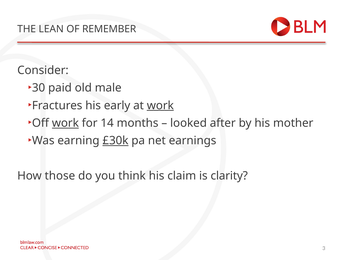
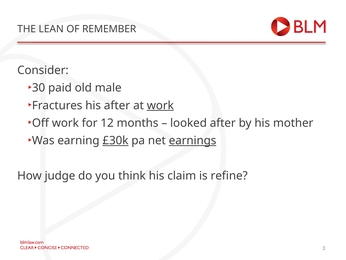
his early: early -> after
work at (65, 123) underline: present -> none
14: 14 -> 12
earnings underline: none -> present
those: those -> judge
clarity: clarity -> refine
